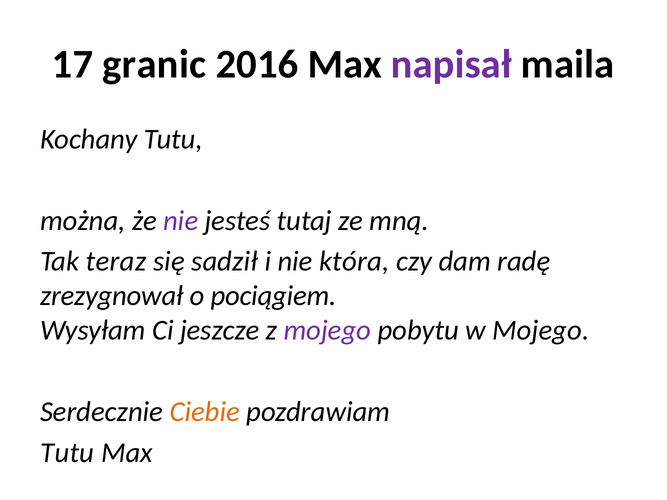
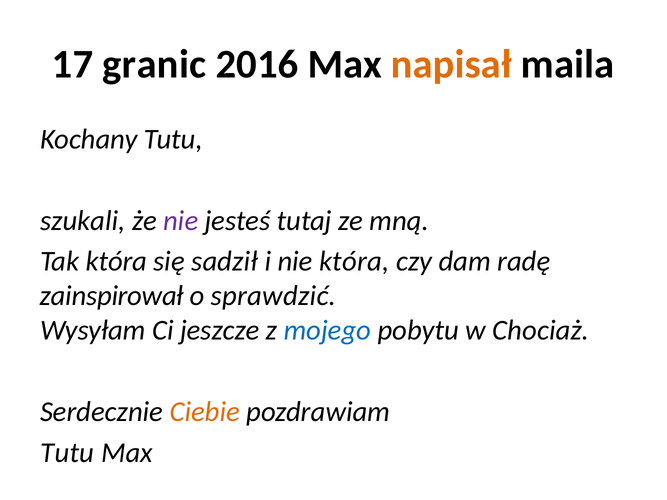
napisał colour: purple -> orange
można: można -> szukali
Tak teraz: teraz -> która
zrezygnował: zrezygnował -> zainspirował
pociągiem: pociągiem -> sprawdzić
mojego at (327, 331) colour: purple -> blue
w Mojego: Mojego -> Chociaż
